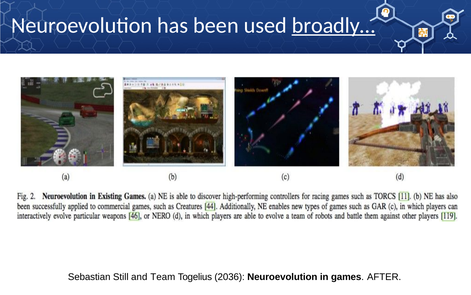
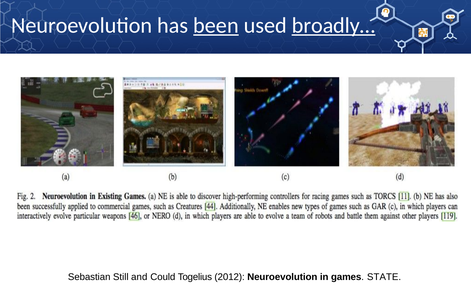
been underline: none -> present
Team: Team -> Could
2036: 2036 -> 2012
AFTER: AFTER -> STATE
